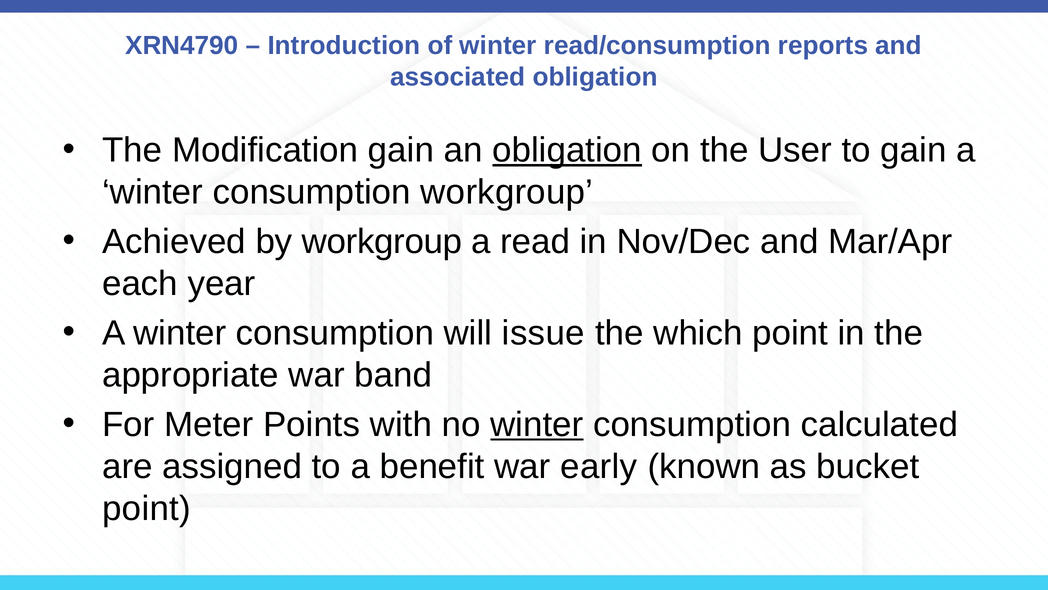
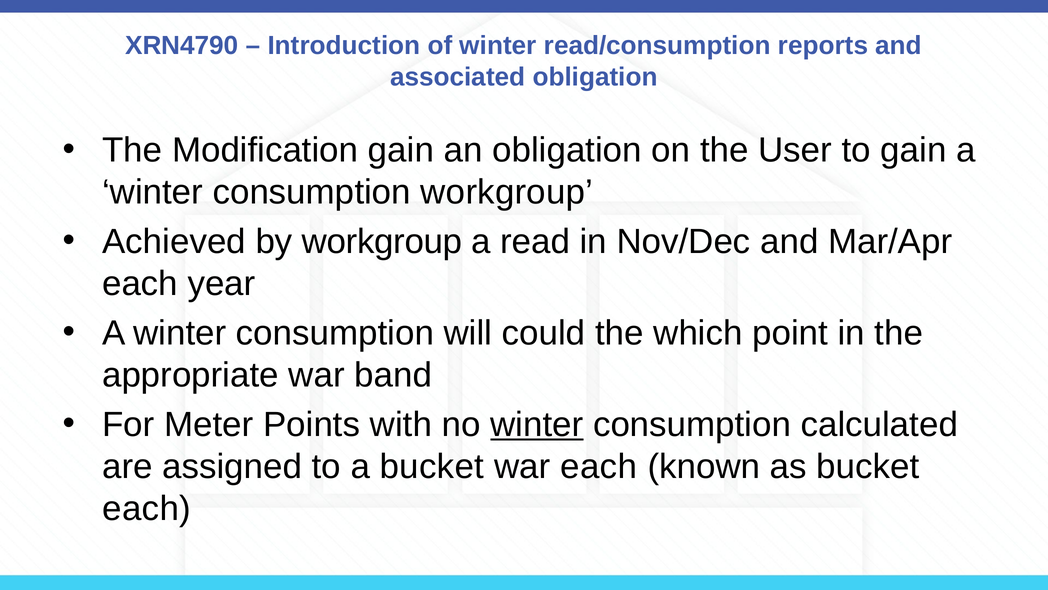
obligation at (567, 150) underline: present -> none
issue: issue -> could
a benefit: benefit -> bucket
war early: early -> each
point at (147, 508): point -> each
